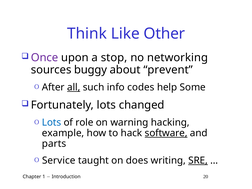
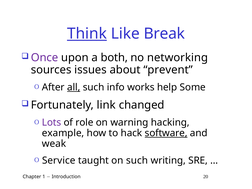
Think underline: none -> present
Other: Other -> Break
stop: stop -> both
buggy: buggy -> issues
codes: codes -> works
Fortunately lots: lots -> link
Lots at (52, 123) colour: blue -> purple
parts: parts -> weak
on does: does -> such
SRE underline: present -> none
